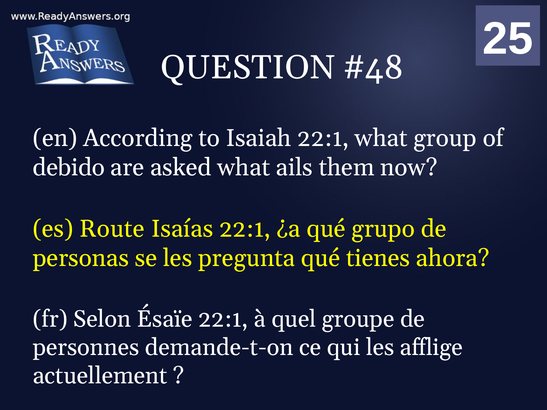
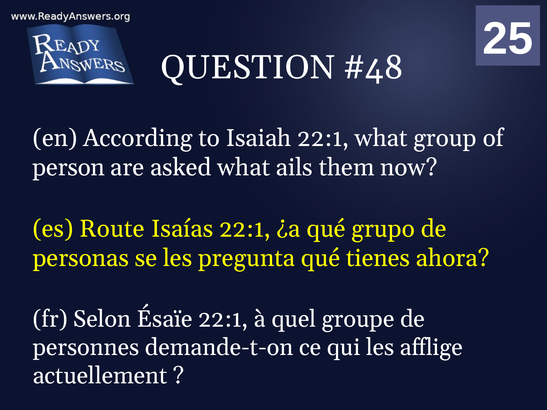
debido: debido -> person
